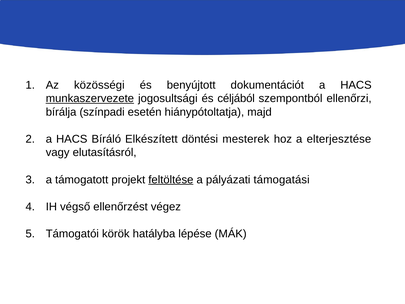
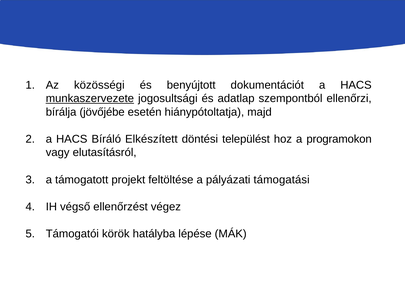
céljából: céljából -> adatlap
színpadi: színpadi -> jövőjébe
mesterek: mesterek -> települést
elterjesztése: elterjesztése -> programokon
feltöltése underline: present -> none
